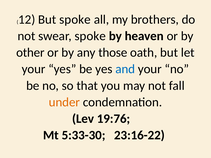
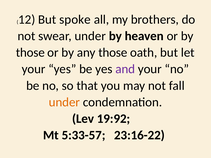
swear spoke: spoke -> under
other at (30, 53): other -> those
and colour: blue -> purple
19:76: 19:76 -> 19:92
5:33-30: 5:33-30 -> 5:33-57
